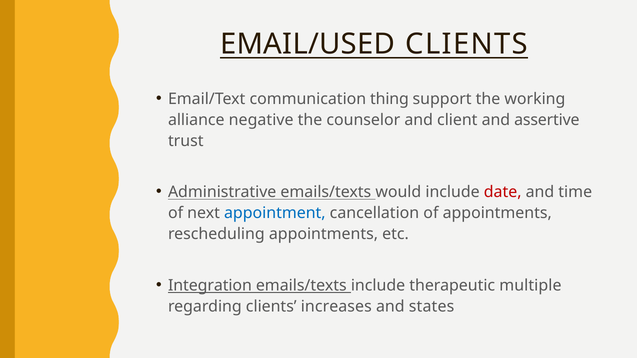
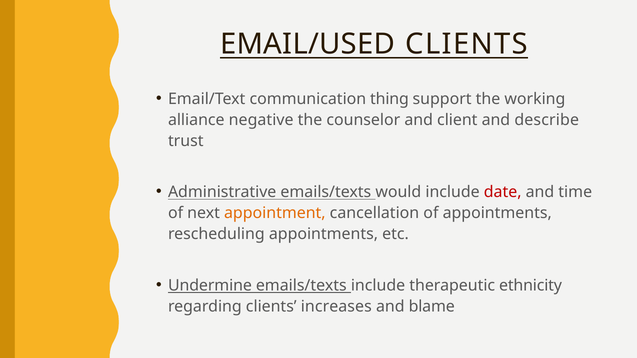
assertive: assertive -> describe
appointment colour: blue -> orange
Integration: Integration -> Undermine
multiple: multiple -> ethnicity
states: states -> blame
